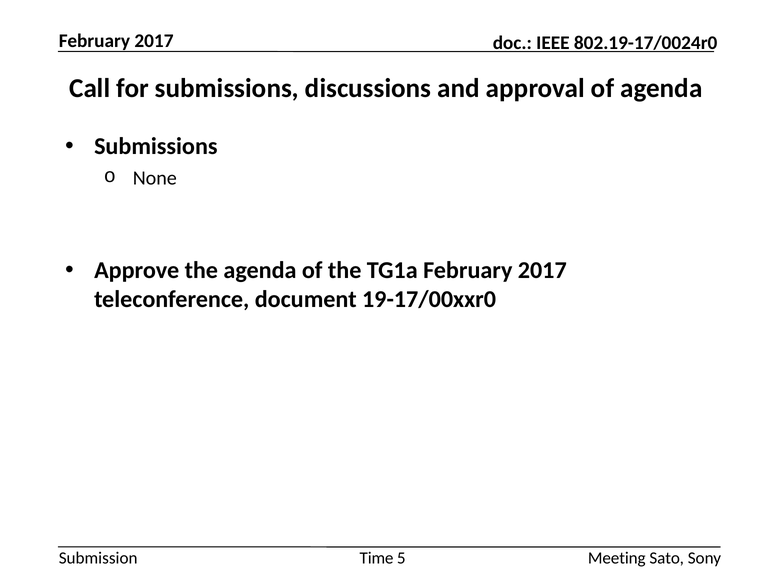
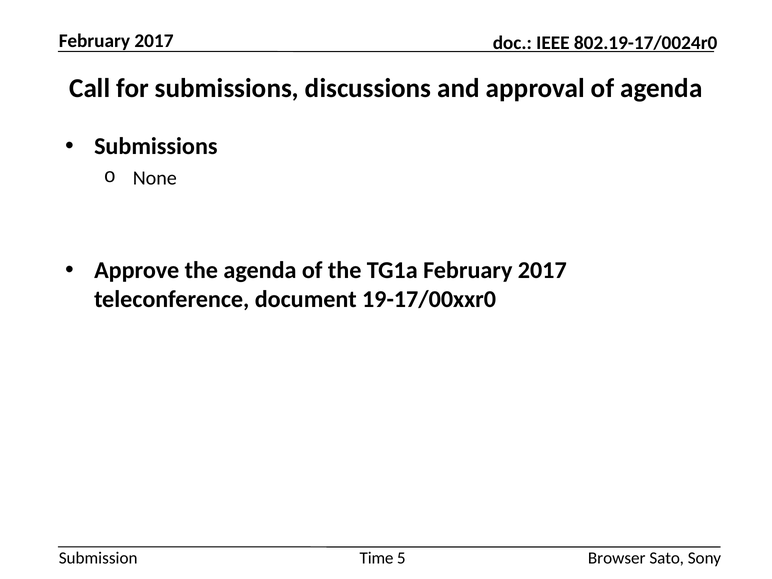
Meeting: Meeting -> Browser
